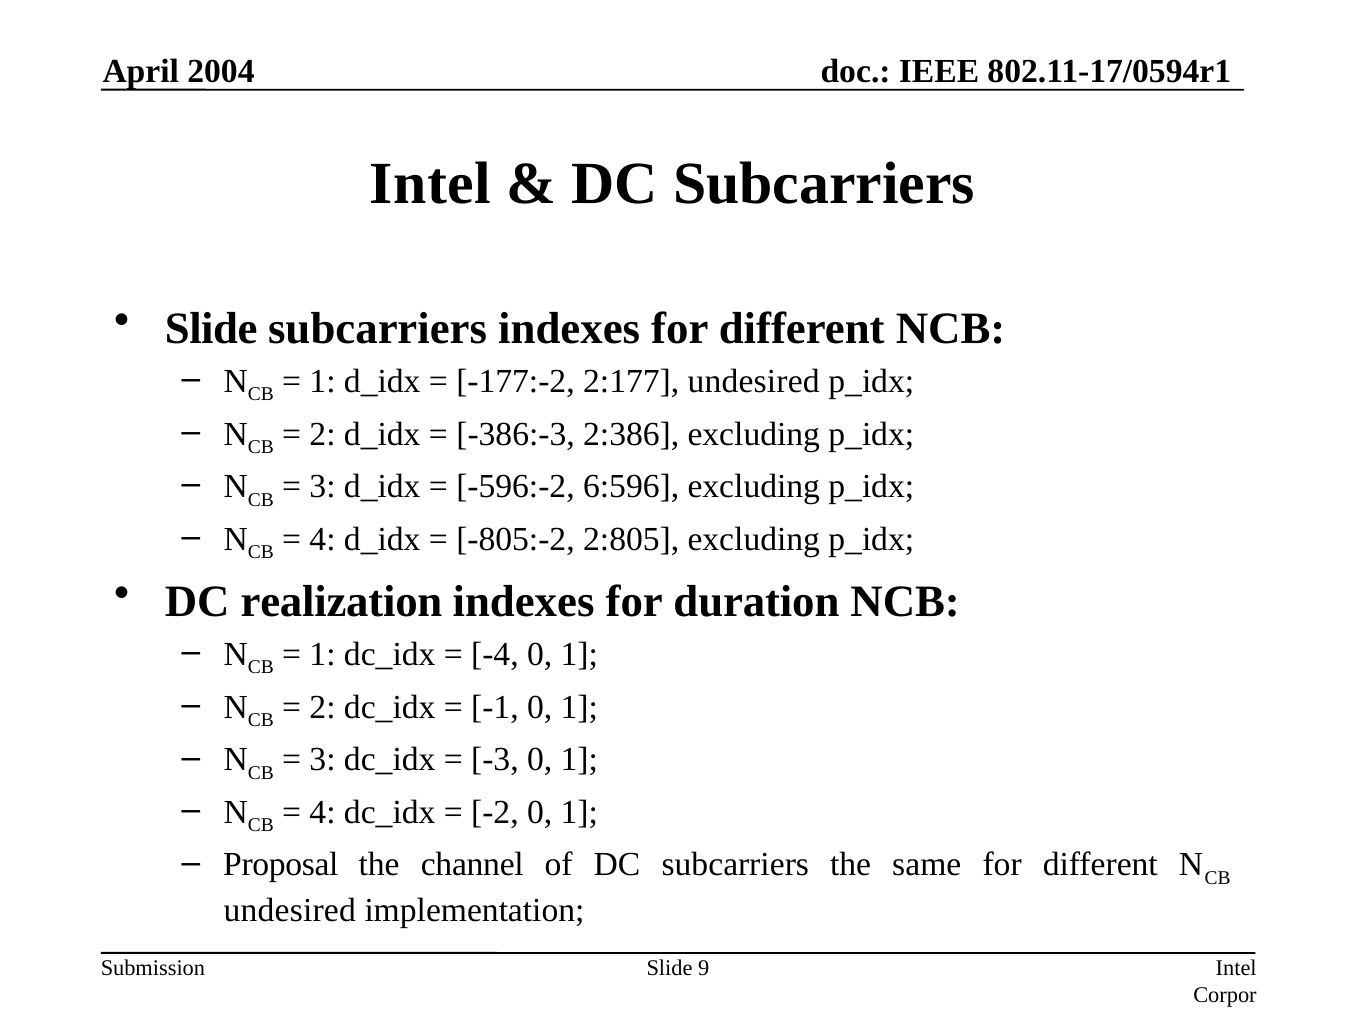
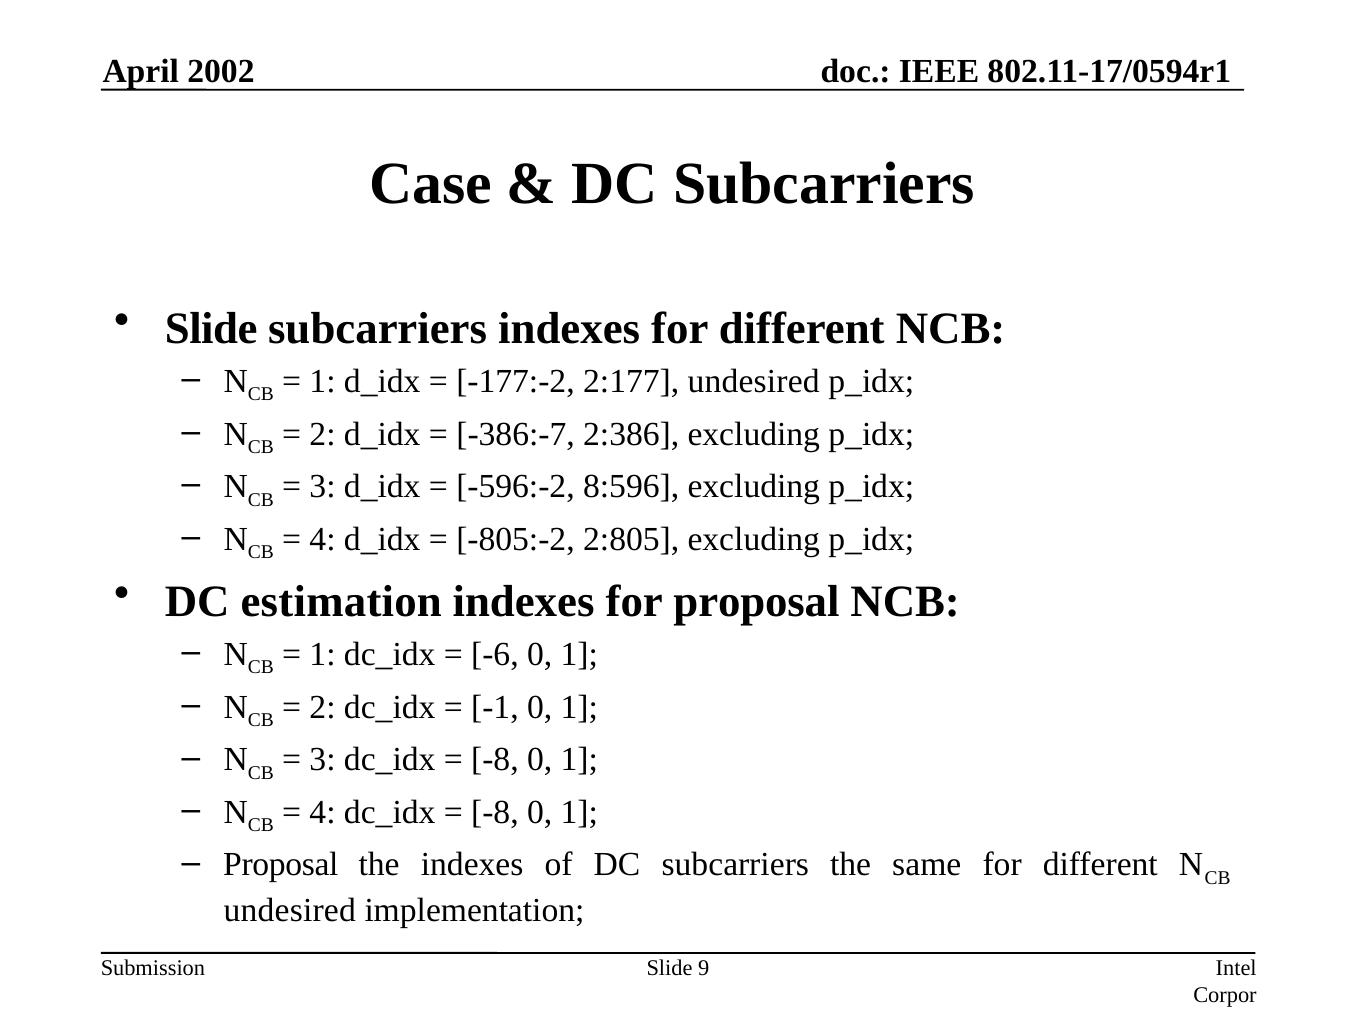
2004: 2004 -> 2002
Intel at (430, 183): Intel -> Case
-386:-3: -386:-3 -> -386:-7
6:596: 6:596 -> 8:596
realization: realization -> estimation
for duration: duration -> proposal
-4: -4 -> -6
-3 at (495, 759): -3 -> -8
-2 at (495, 812): -2 -> -8
the channel: channel -> indexes
